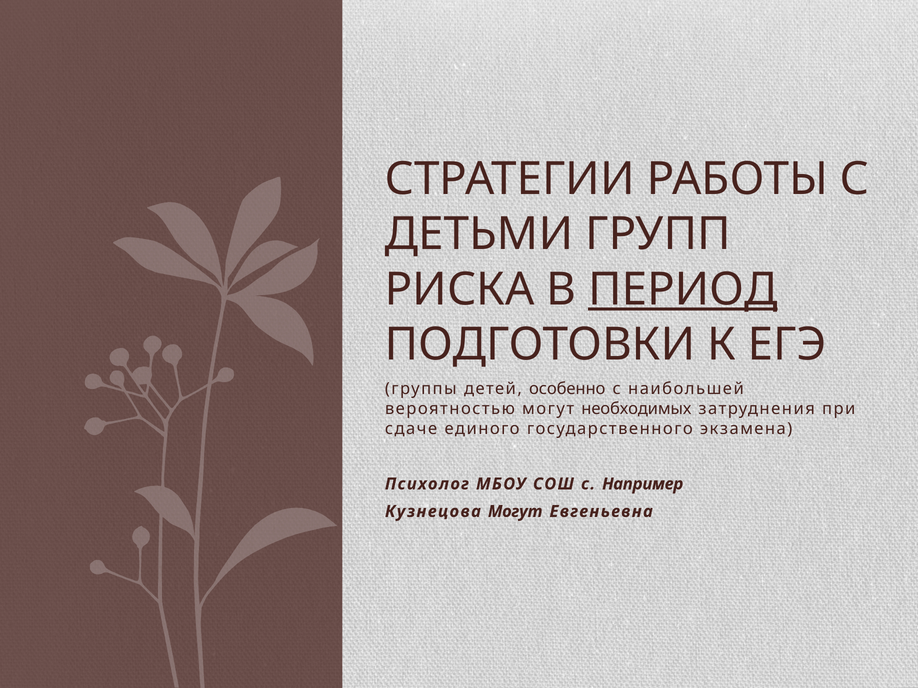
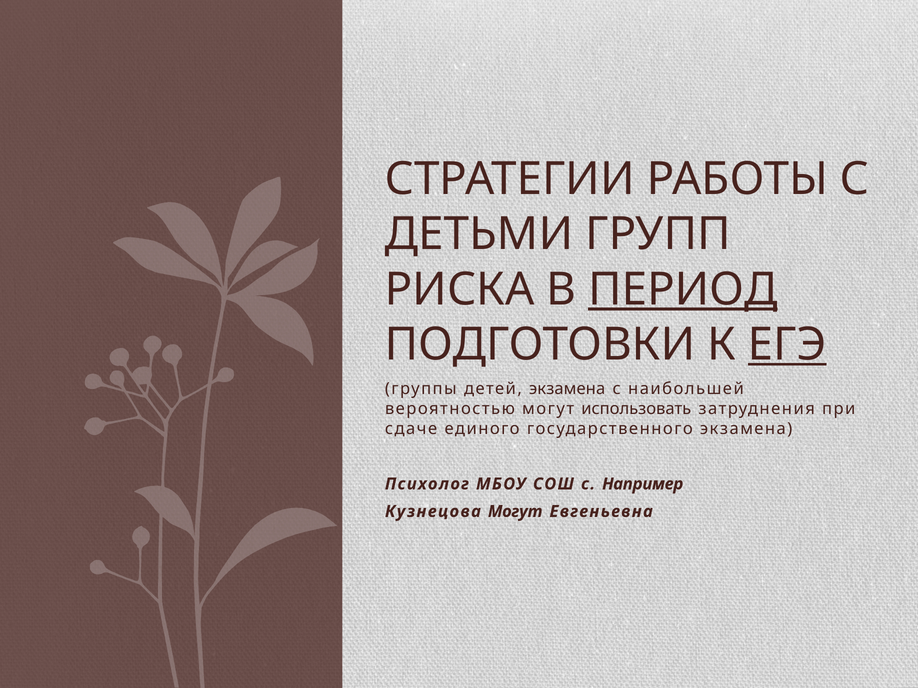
ЕГЭ underline: none -> present
детей особенно: особенно -> экзамена
необходимых: необходимых -> использовать
